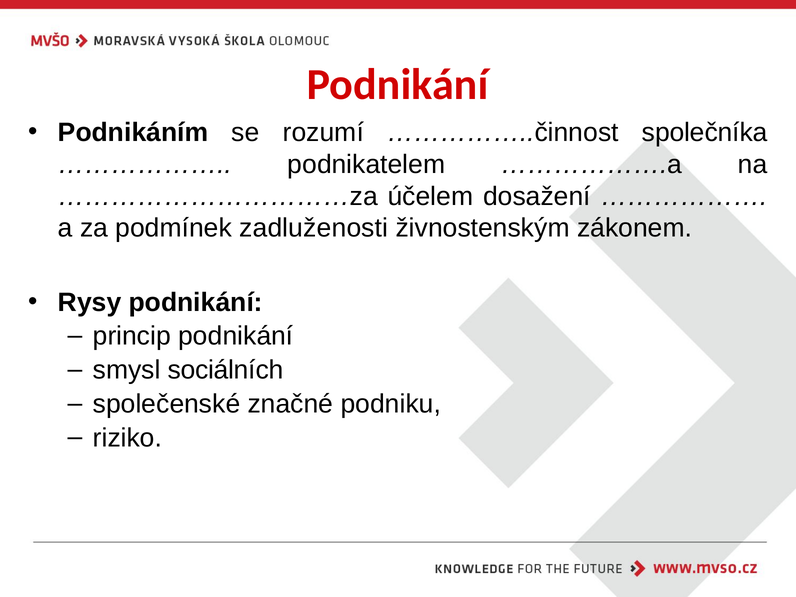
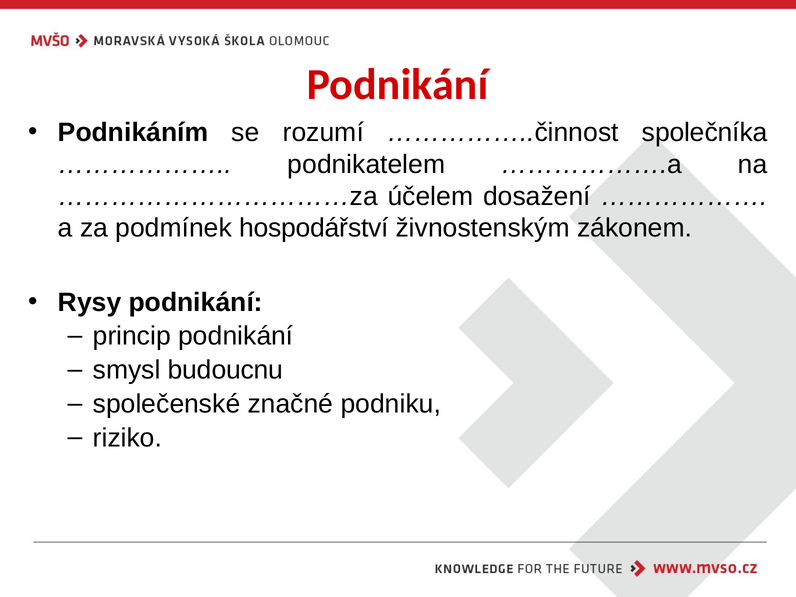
zadluženosti: zadluženosti -> hospodářství
sociálních: sociálních -> budoucnu
